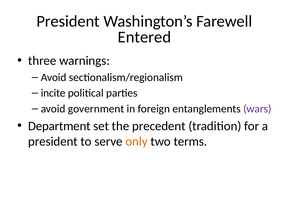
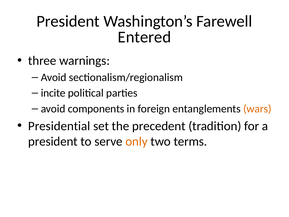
government: government -> components
wars colour: purple -> orange
Department: Department -> Presidential
